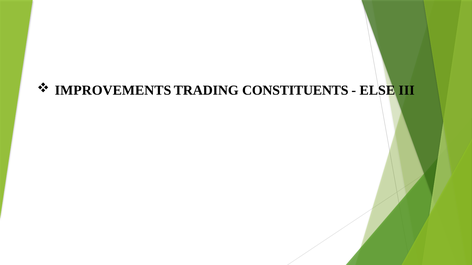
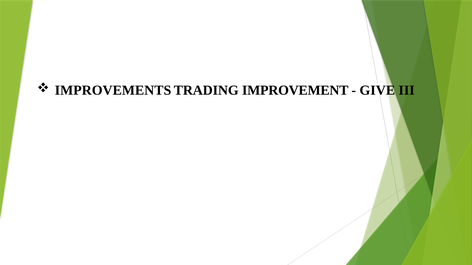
CONSTITUENTS: CONSTITUENTS -> IMPROVEMENT
ELSE: ELSE -> GIVE
